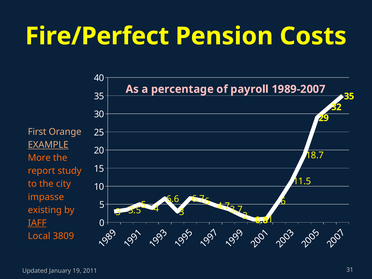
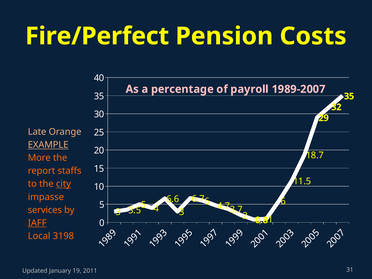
First: First -> Late
study: study -> staffs
city underline: none -> present
existing: existing -> services
3809: 3809 -> 3198
